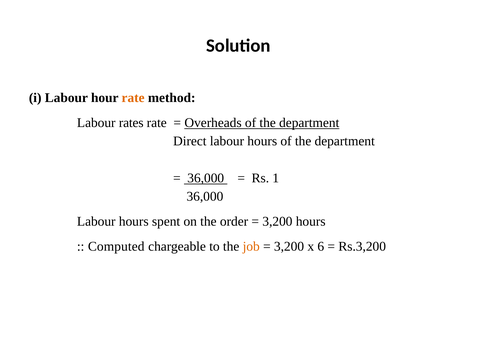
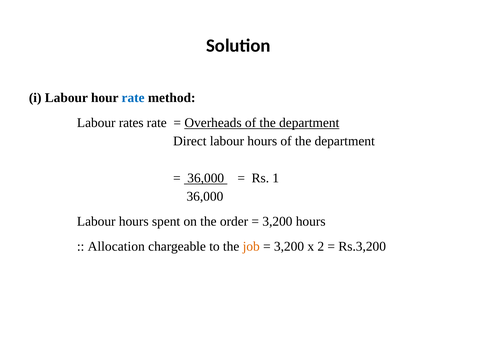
rate at (133, 98) colour: orange -> blue
Computed: Computed -> Allocation
6: 6 -> 2
